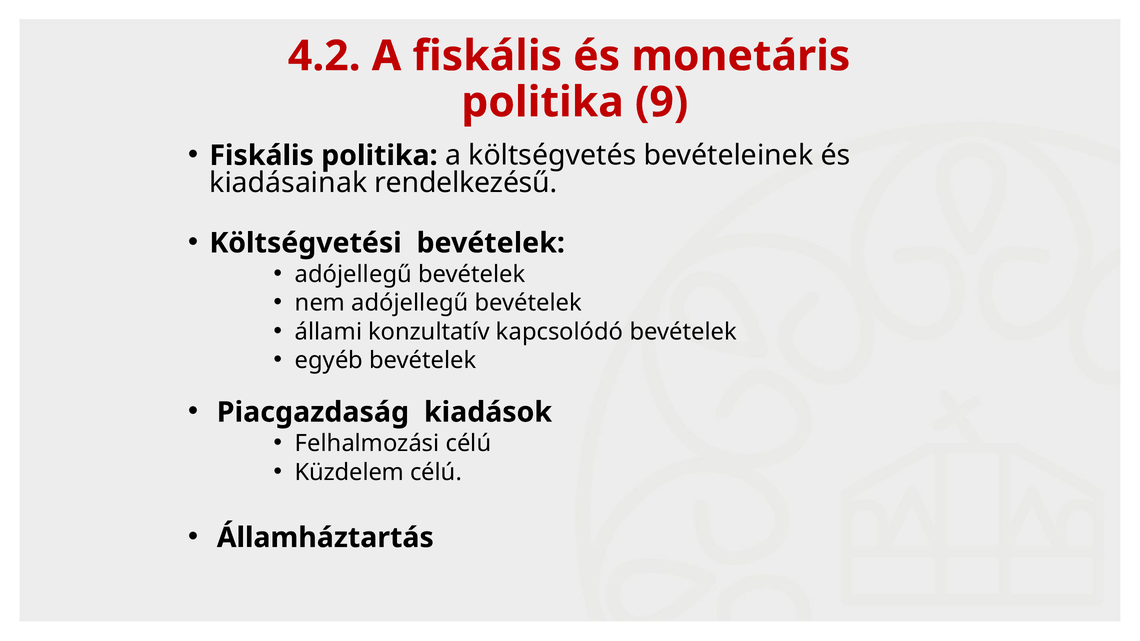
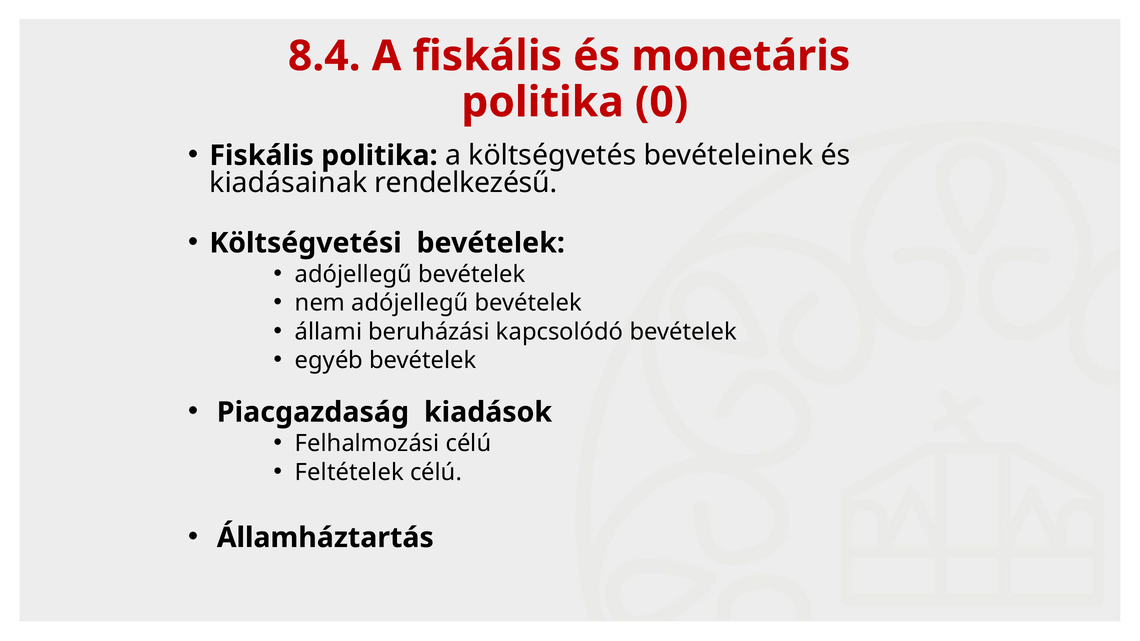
4.2: 4.2 -> 8.4
9: 9 -> 0
konzultatív: konzultatív -> beruházási
Küzdelem: Küzdelem -> Feltételek
